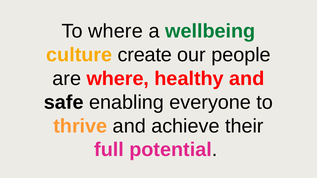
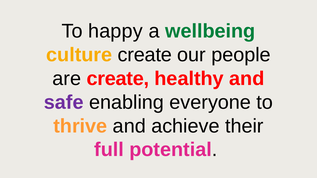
To where: where -> happy
are where: where -> create
safe colour: black -> purple
